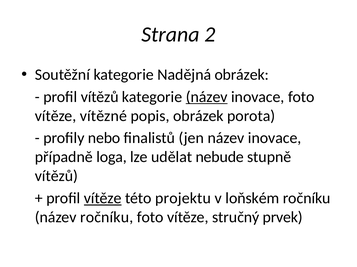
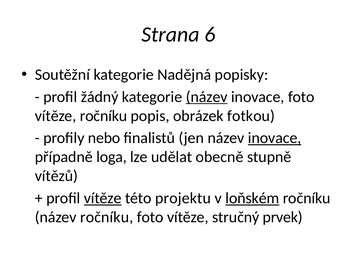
2: 2 -> 6
Nadějná obrázek: obrázek -> popisky
profil vítězů: vítězů -> žádný
vítěze vítězné: vítězné -> ročníku
porota: porota -> fotkou
inovace at (275, 138) underline: none -> present
nebude: nebude -> obecně
loňském underline: none -> present
